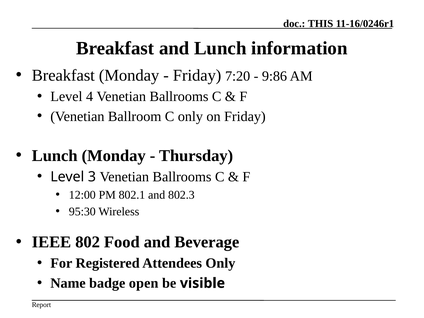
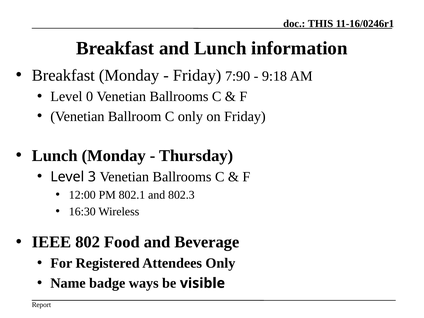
7:20: 7:20 -> 7:90
9:86: 9:86 -> 9:18
4: 4 -> 0
95:30: 95:30 -> 16:30
open: open -> ways
